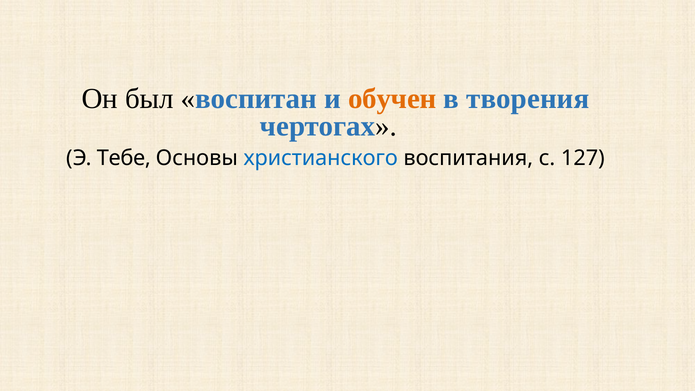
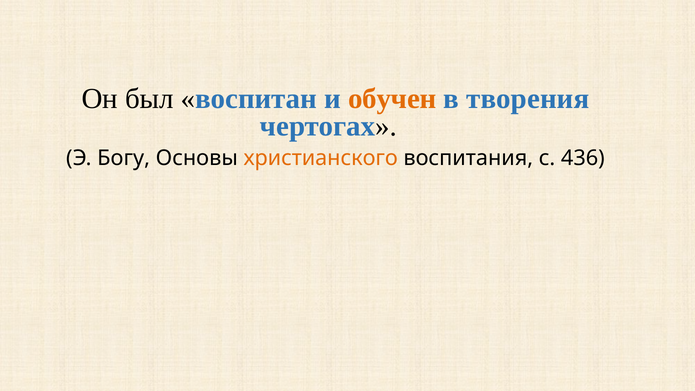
Тебе: Тебе -> Богу
христианского colour: blue -> orange
127: 127 -> 436
